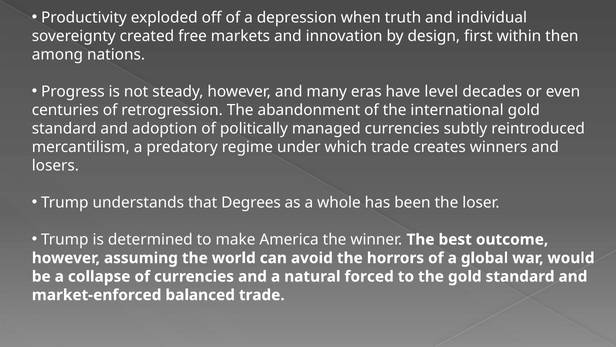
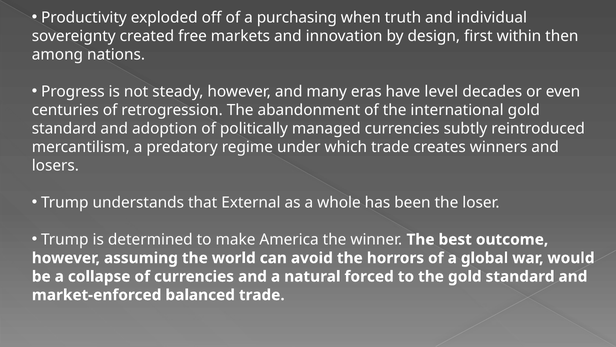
depression: depression -> purchasing
Degrees: Degrees -> External
